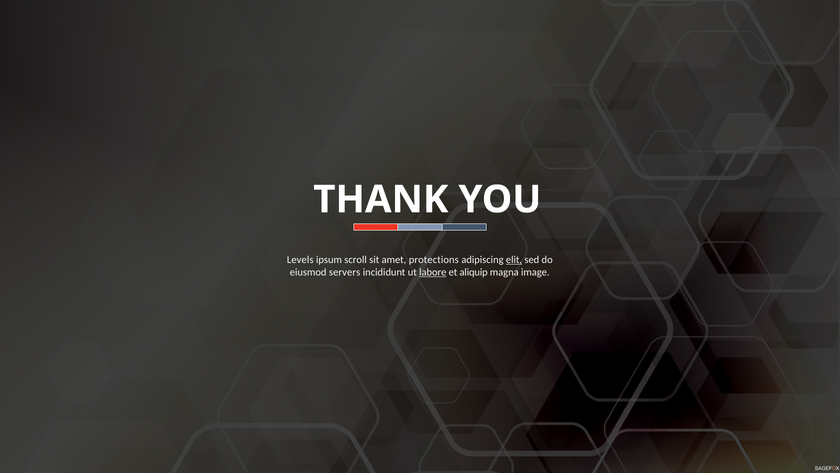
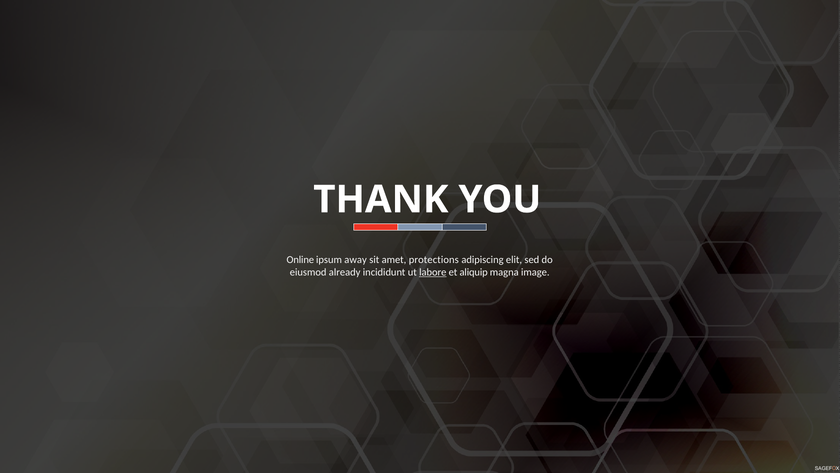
Levels: Levels -> Online
scroll: scroll -> away
elit underline: present -> none
servers: servers -> already
